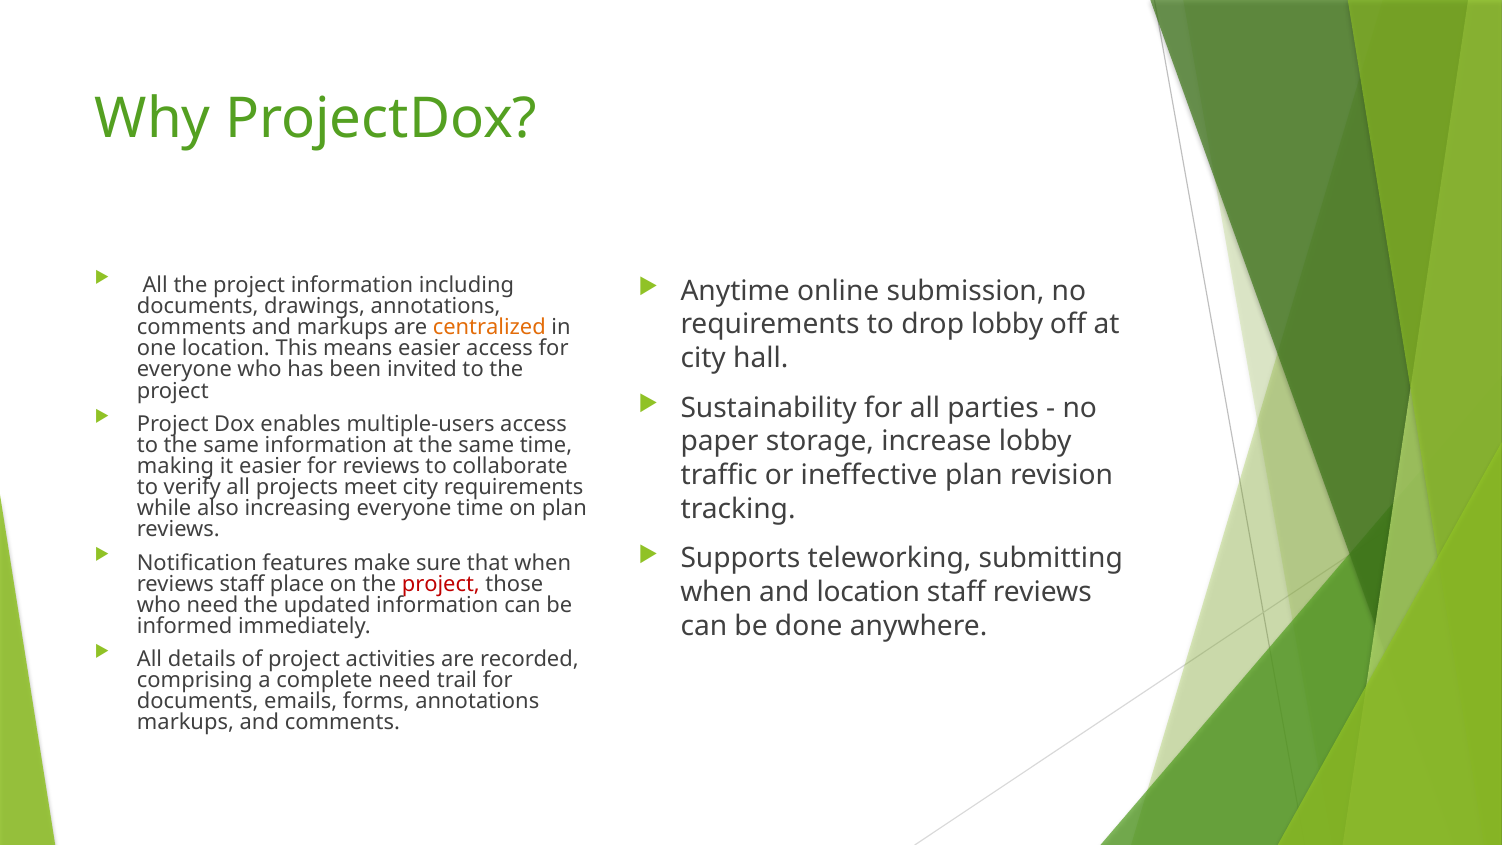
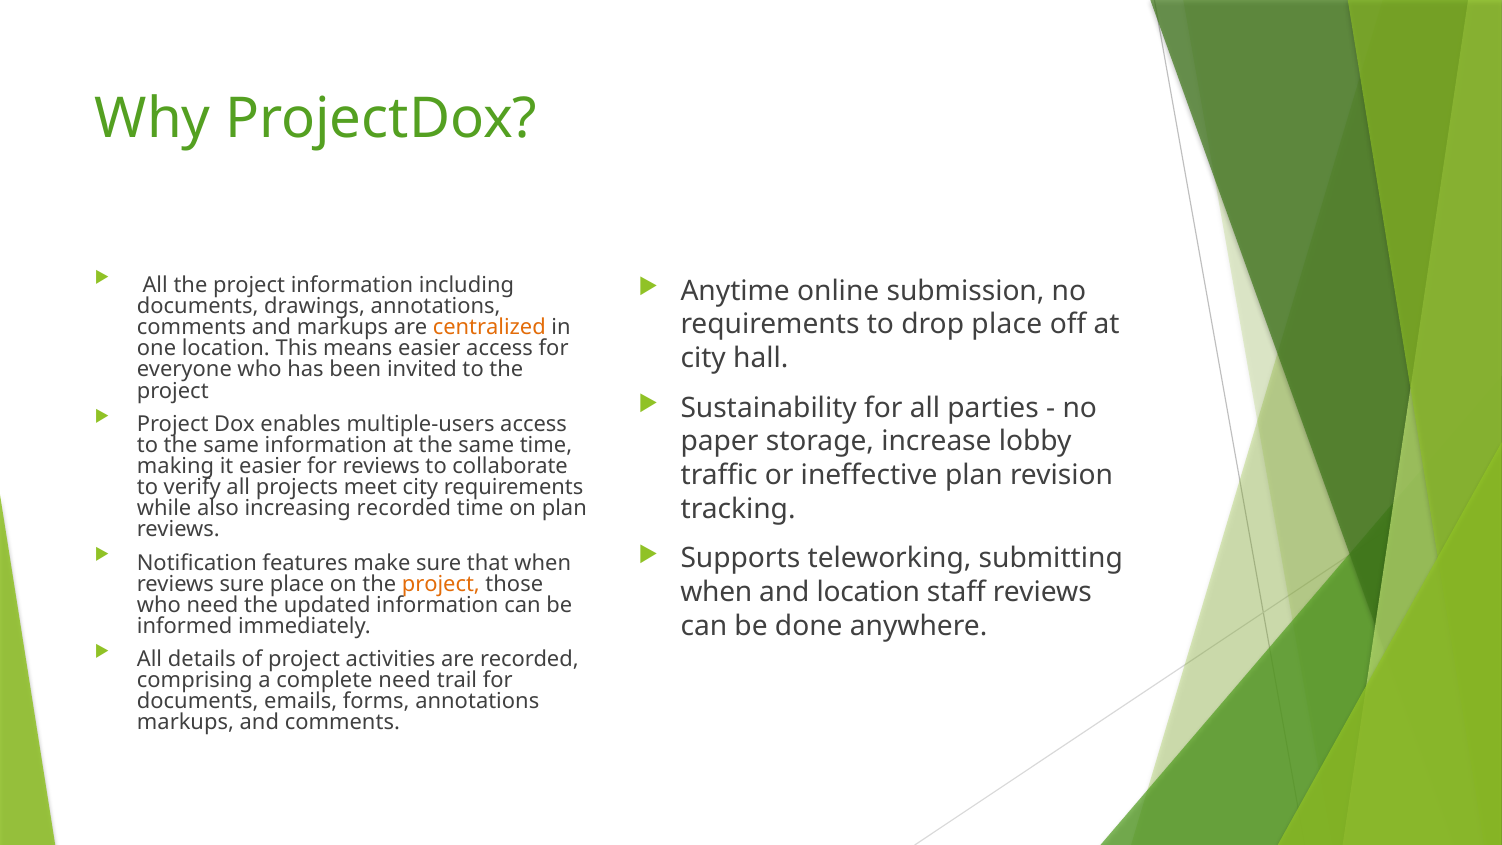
drop lobby: lobby -> place
increasing everyone: everyone -> recorded
reviews staff: staff -> sure
project at (441, 584) colour: red -> orange
